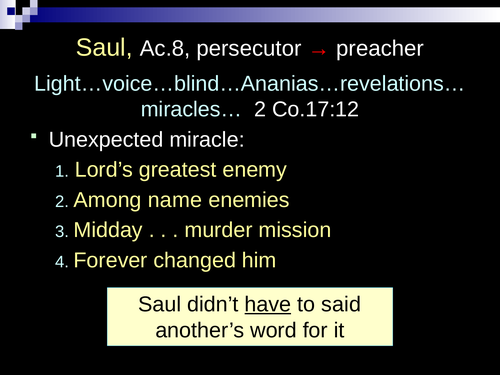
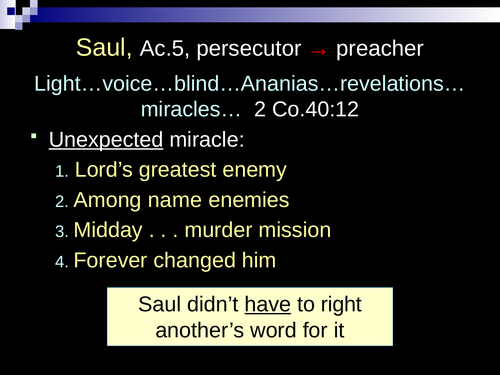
Ac.8: Ac.8 -> Ac.5
Co.17:12: Co.17:12 -> Co.40:12
Unexpected underline: none -> present
said: said -> right
